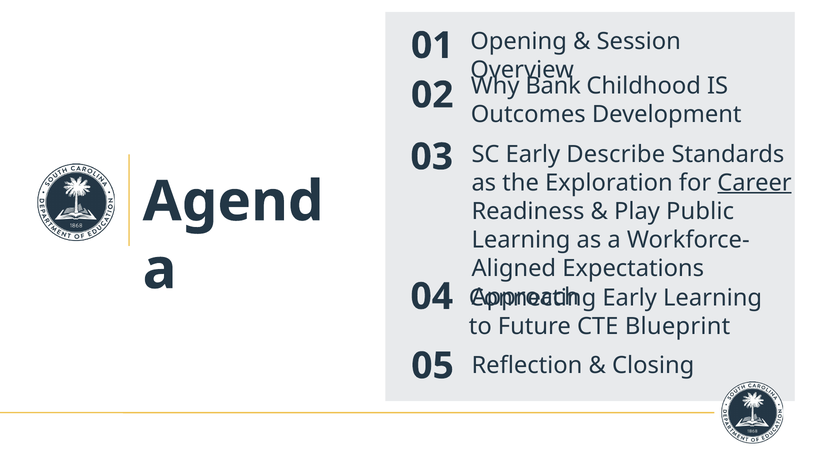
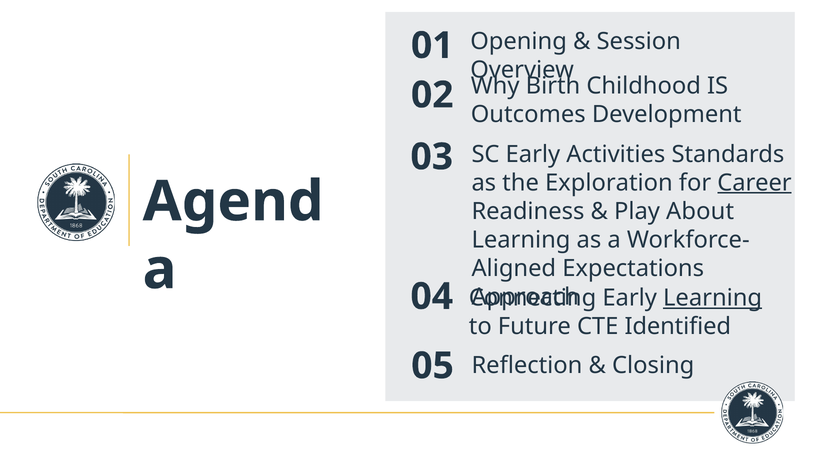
Bank: Bank -> Birth
Describe: Describe -> Activities
Public: Public -> About
Learning at (713, 298) underline: none -> present
Blueprint: Blueprint -> Identified
